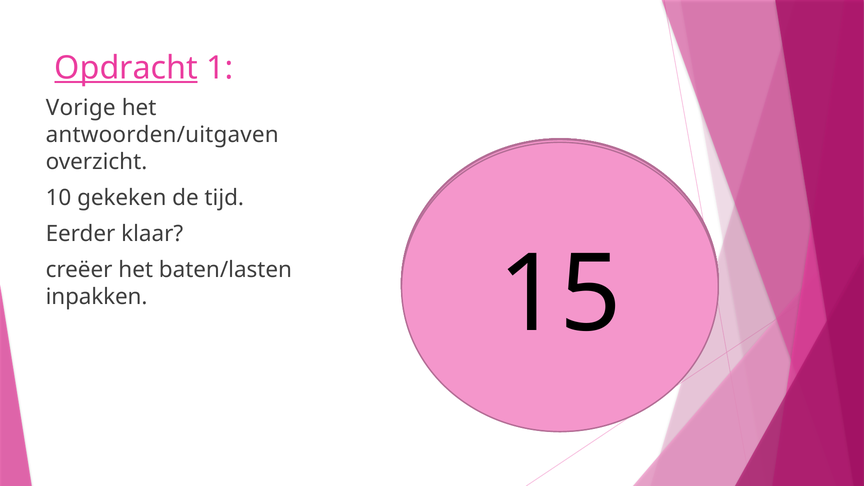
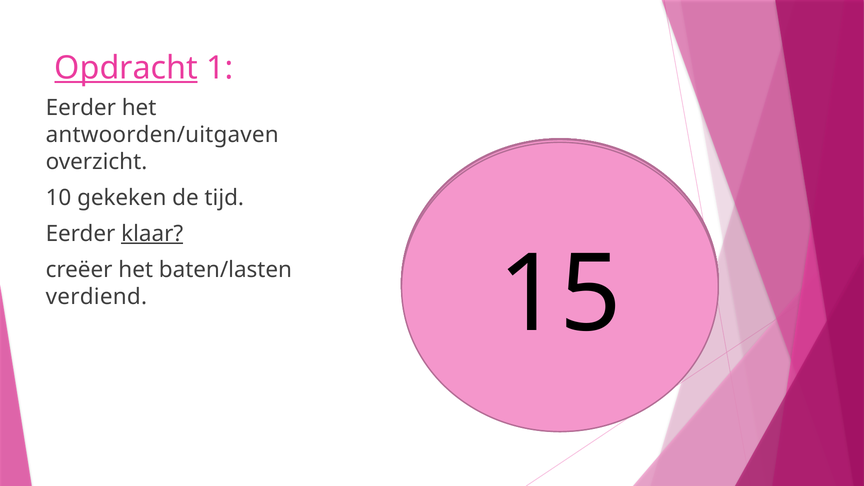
Vorige at (81, 108): Vorige -> Eerder
klaar underline: none -> present
inpakken: inpakken -> verdiend
